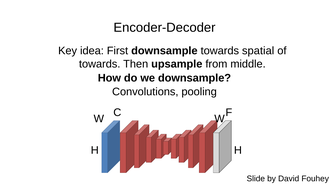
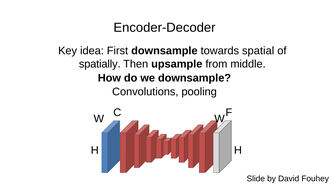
towards at (100, 64): towards -> spatially
